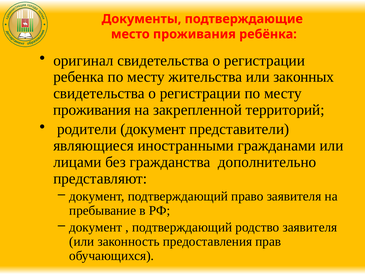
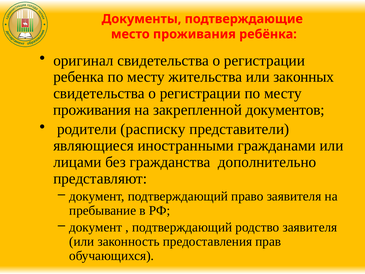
территорий: территорий -> документов
родители документ: документ -> расписку
